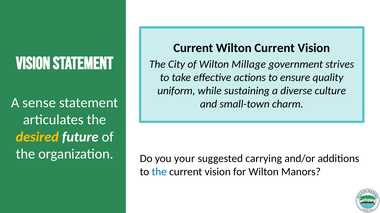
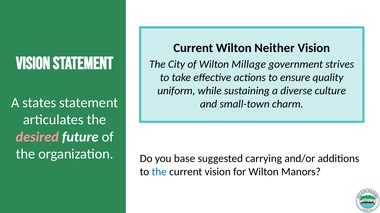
Wilton Current: Current -> Neither
sense: sense -> states
desired colour: yellow -> pink
your: your -> base
